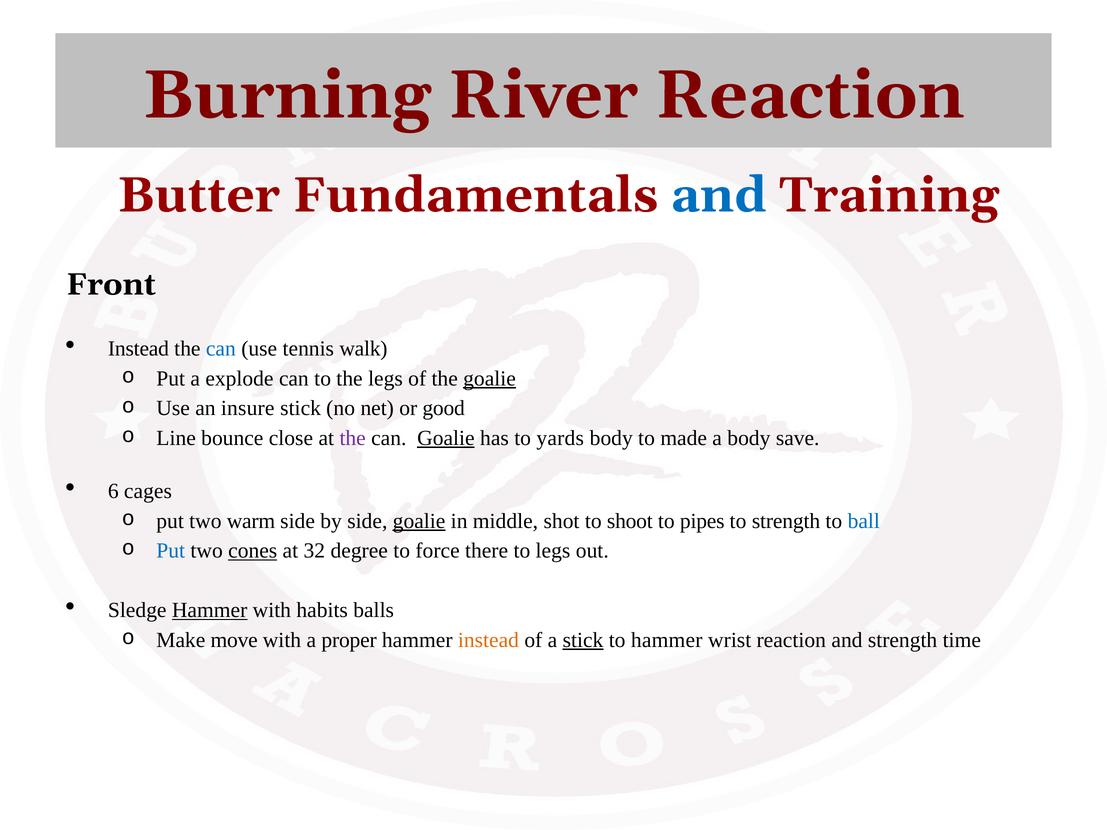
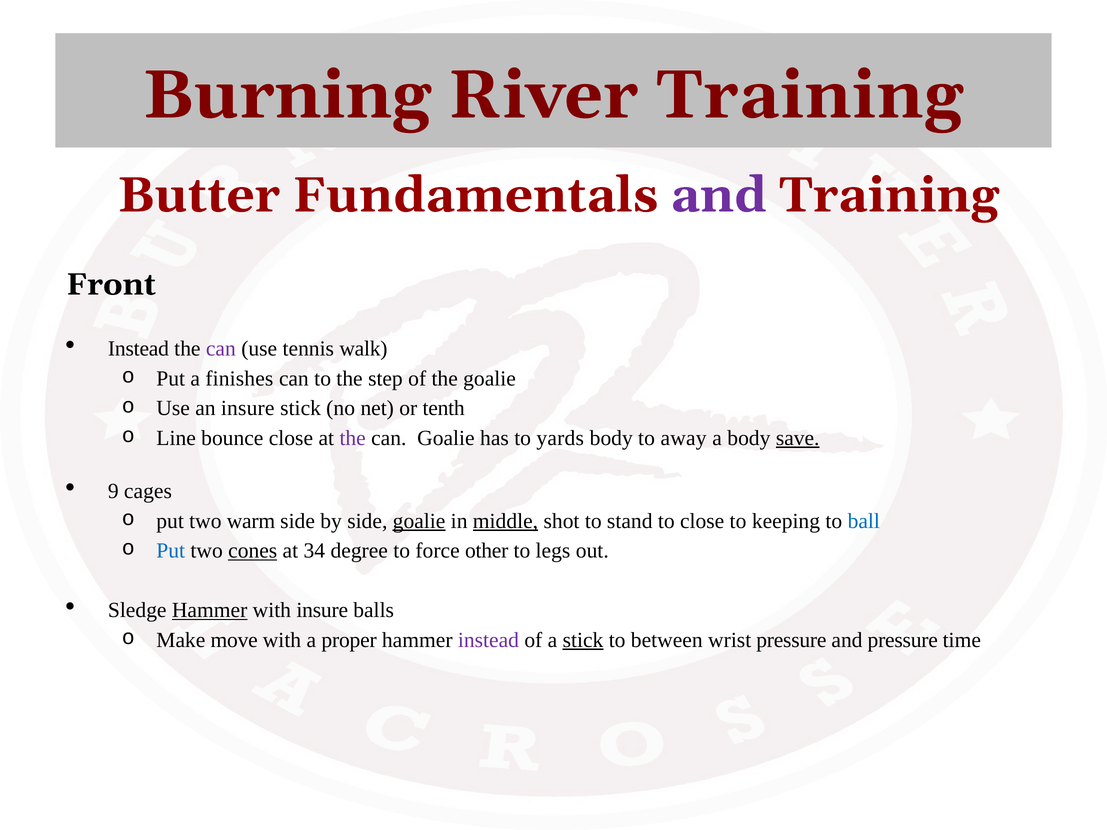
River Reaction: Reaction -> Training
and at (719, 195) colour: blue -> purple
can at (221, 349) colour: blue -> purple
explode: explode -> finishes
the legs: legs -> step
goalie at (490, 379) underline: present -> none
good: good -> tenth
Goalie at (446, 438) underline: present -> none
made: made -> away
save underline: none -> present
6: 6 -> 9
middle underline: none -> present
shoot: shoot -> stand
to pipes: pipes -> close
to strength: strength -> keeping
32: 32 -> 34
there: there -> other
with habits: habits -> insure
instead at (488, 640) colour: orange -> purple
to hammer: hammer -> between
wrist reaction: reaction -> pressure
and strength: strength -> pressure
